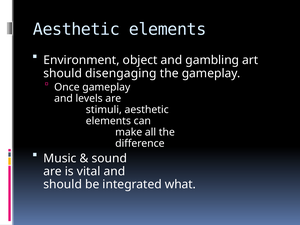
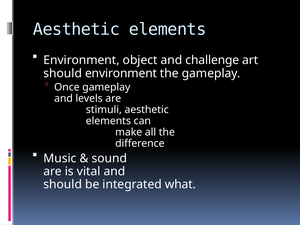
gambling: gambling -> challenge
should disengaging: disengaging -> environment
